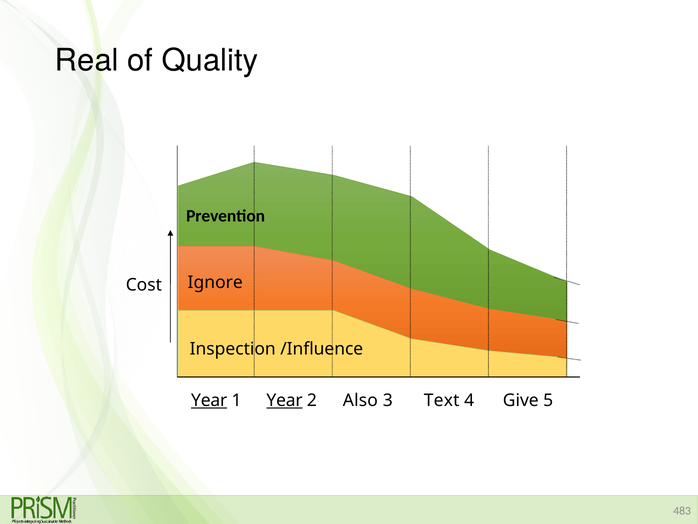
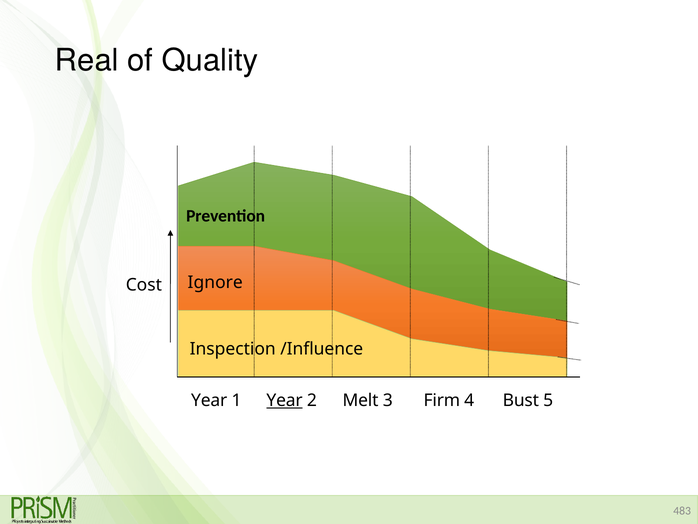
Year at (209, 400) underline: present -> none
Also: Also -> Melt
Text: Text -> Firm
Give: Give -> Bust
